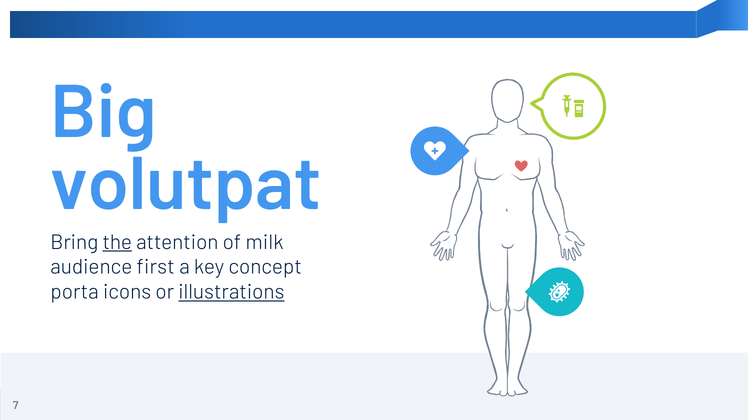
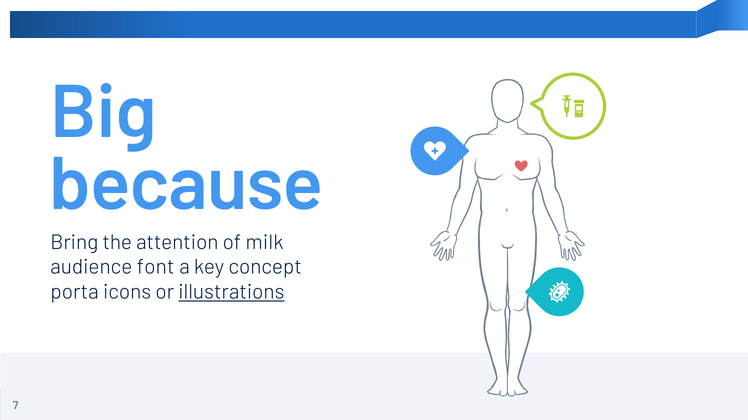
volutpat: volutpat -> because
the underline: present -> none
first: first -> font
